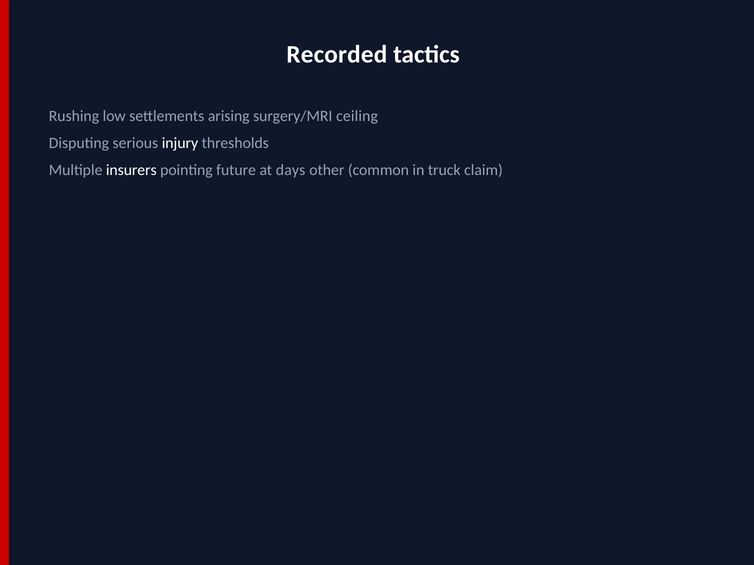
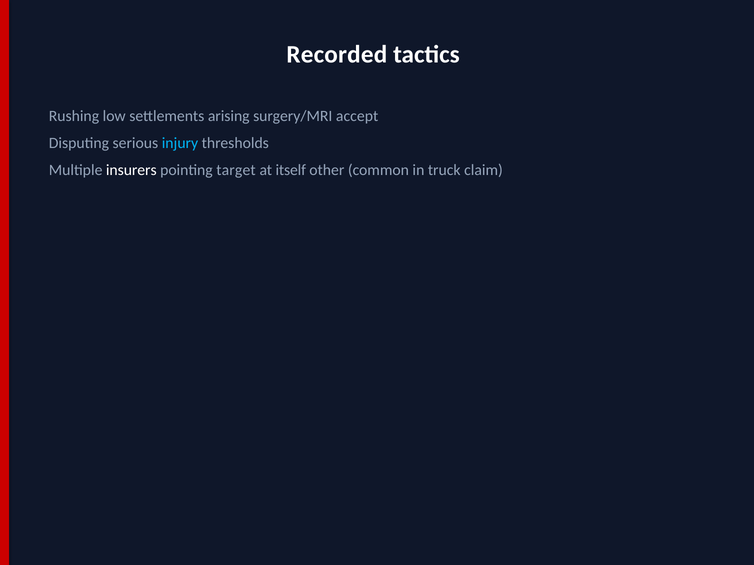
ceiling: ceiling -> accept
injury colour: white -> light blue
future: future -> target
days: days -> itself
